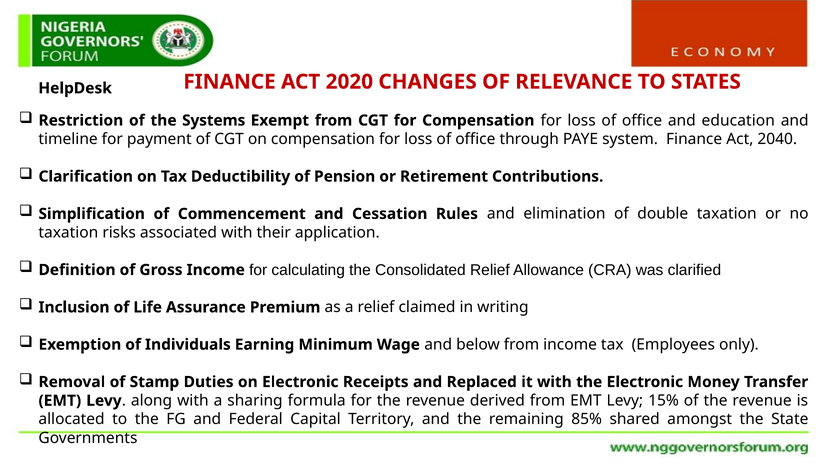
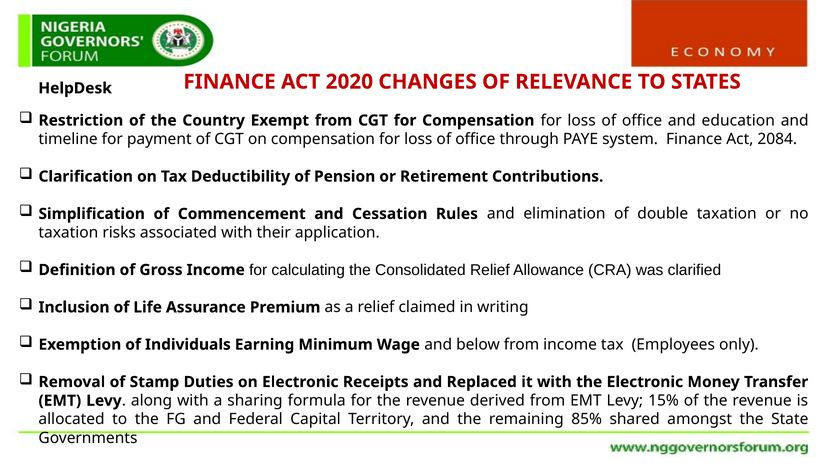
Systems: Systems -> Country
2040: 2040 -> 2084
